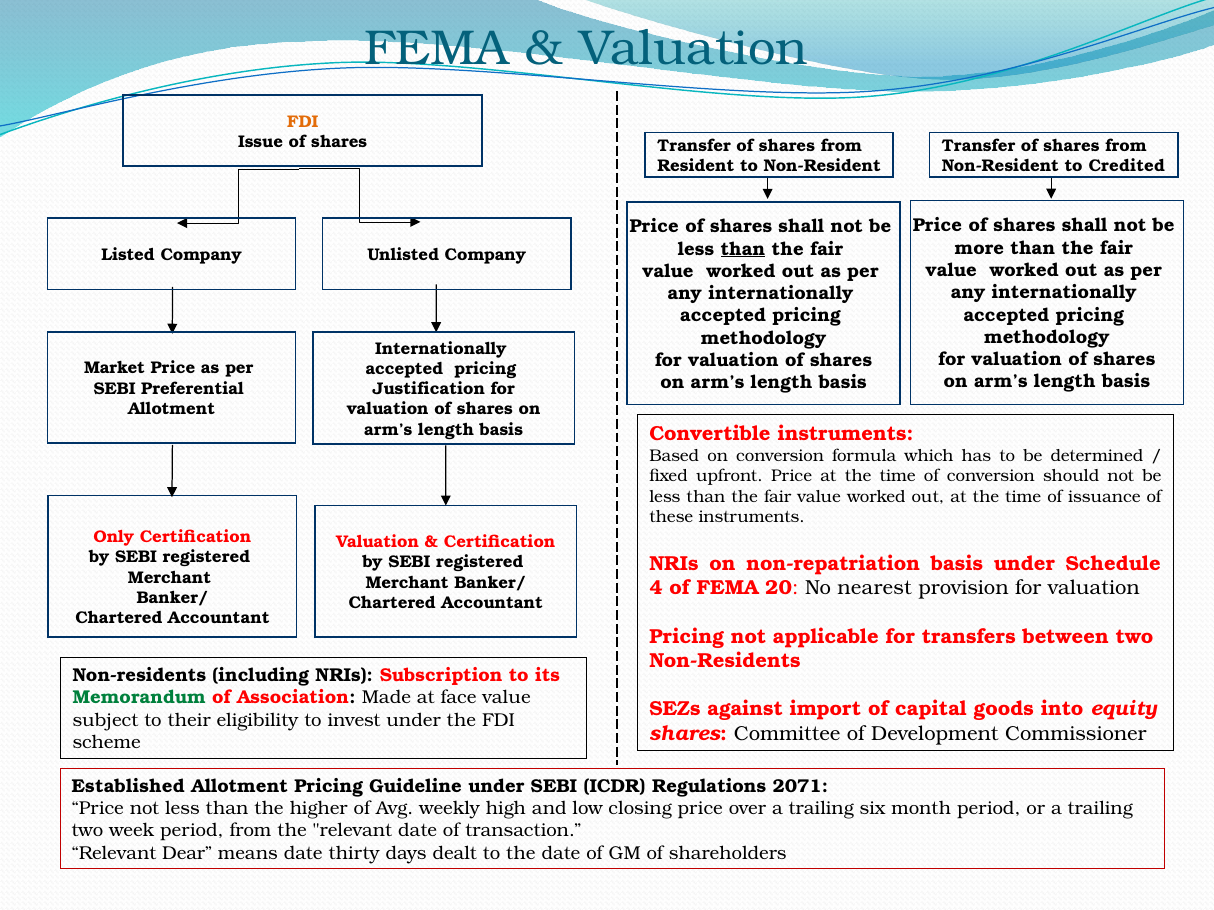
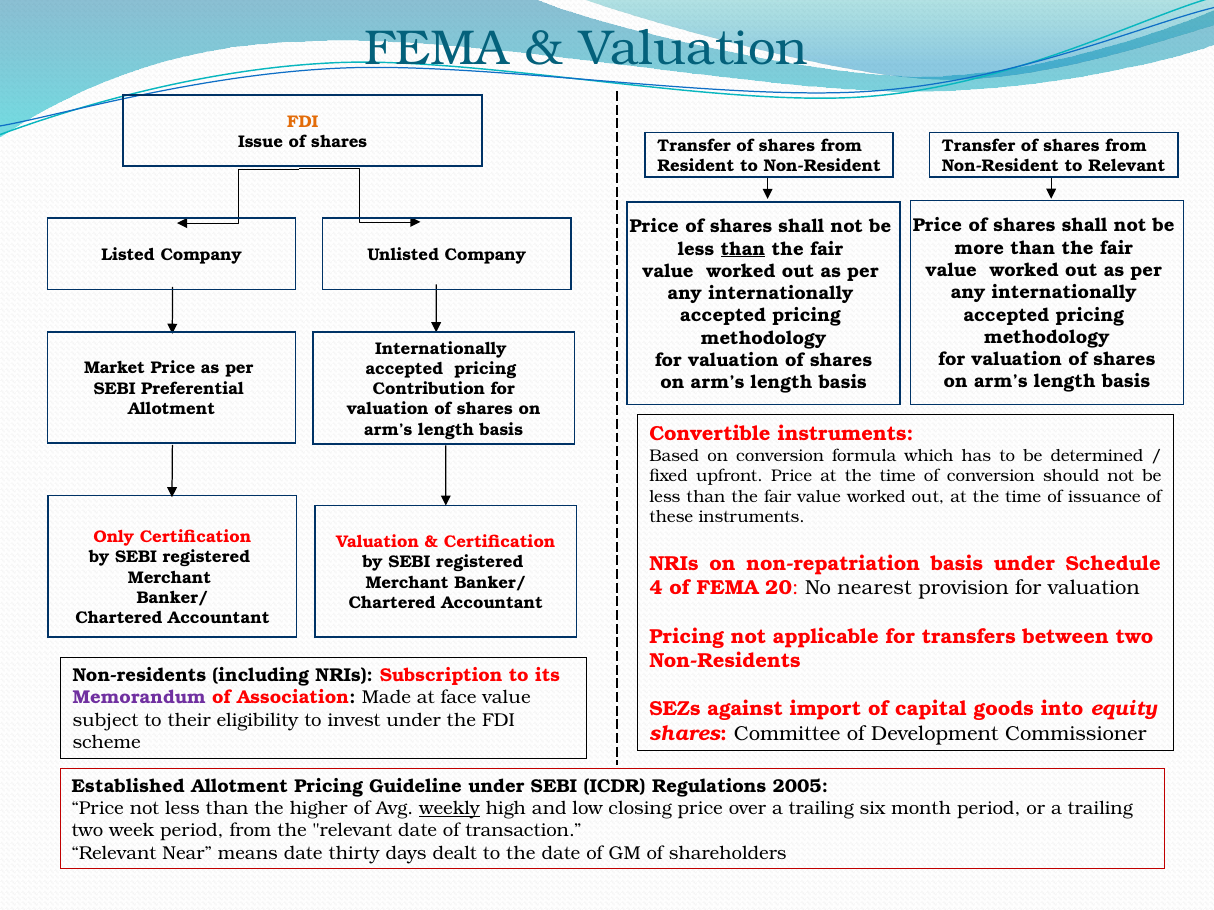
to Credited: Credited -> Relevant
Justification: Justification -> Contribution
Memorandum colour: green -> purple
2071: 2071 -> 2005
weekly underline: none -> present
Dear: Dear -> Near
